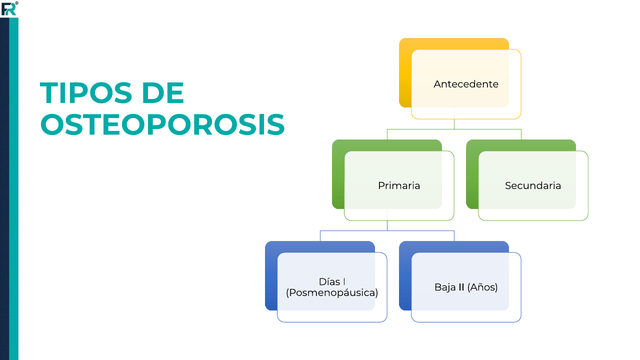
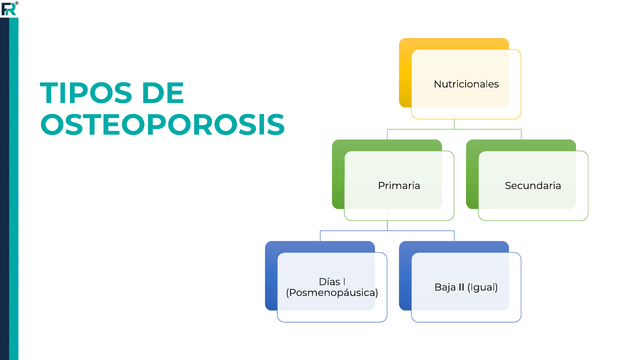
Antecedente: Antecedente -> Nutricionales
Años: Años -> Igual
